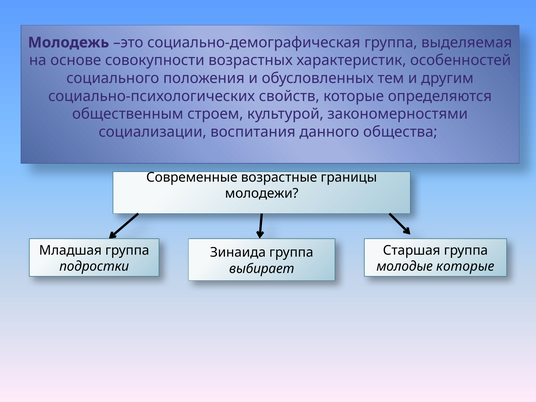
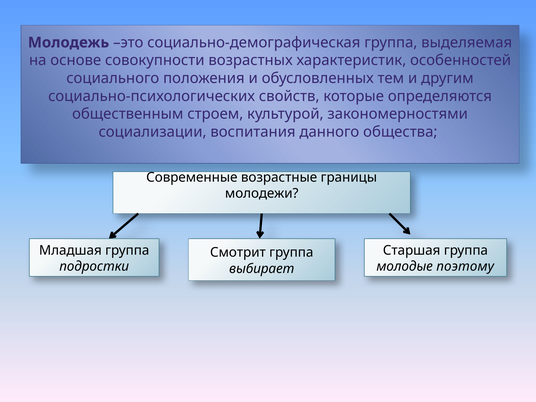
Зинаида: Зинаида -> Смотрит
молодые которые: которые -> поэтому
